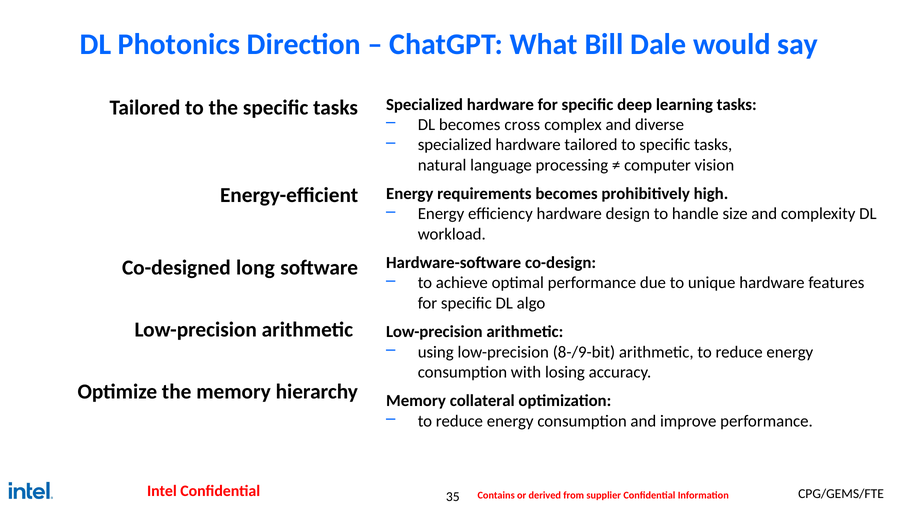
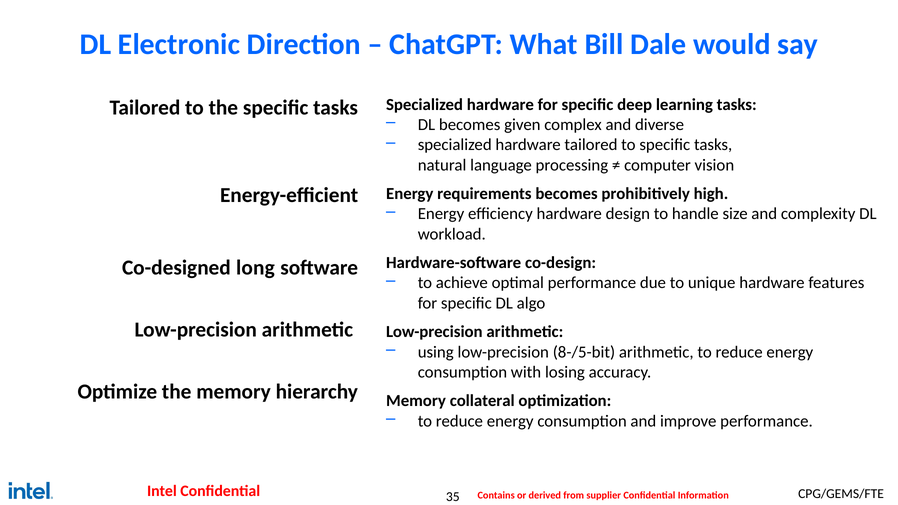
Photonics: Photonics -> Electronic
cross: cross -> given
8-/9-bit: 8-/9-bit -> 8-/5-bit
